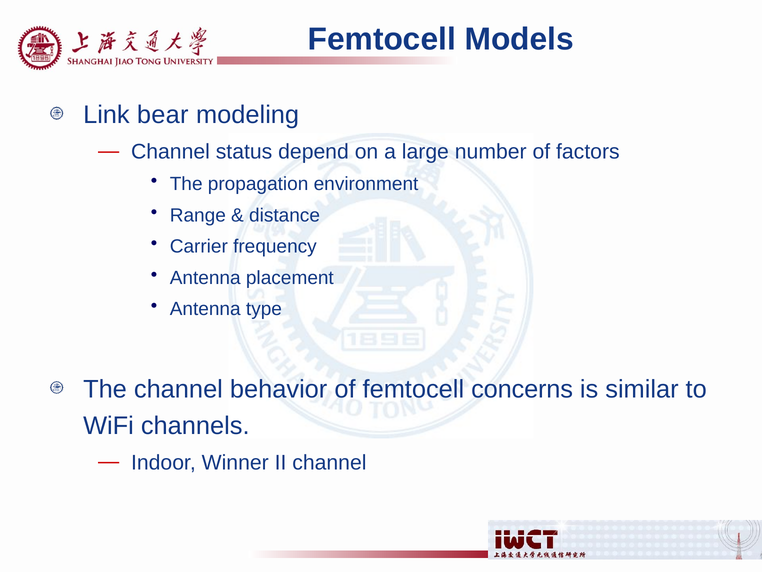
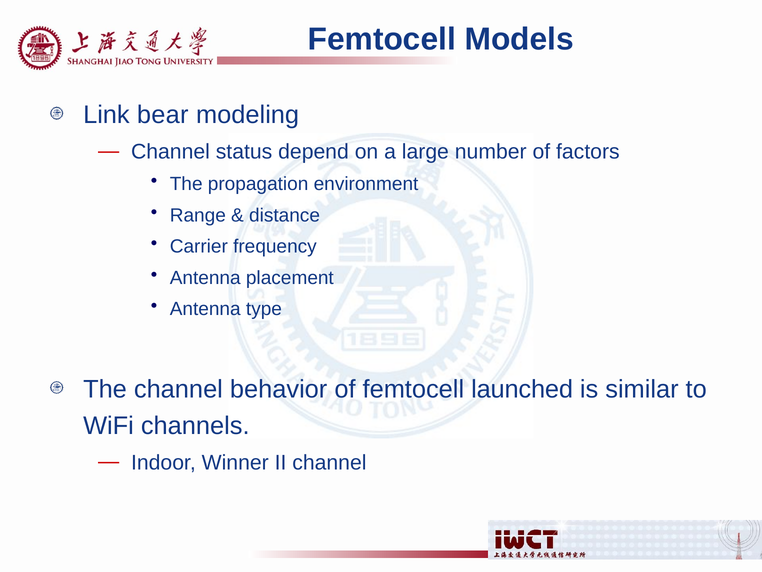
concerns: concerns -> launched
